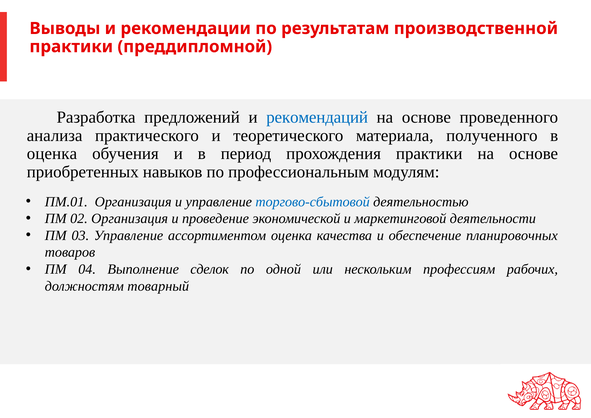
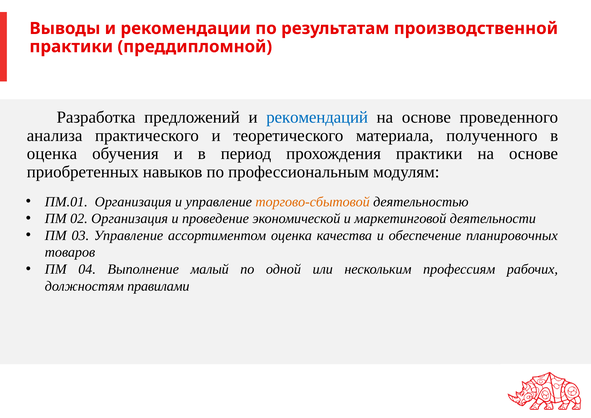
торгово-сбытовой colour: blue -> orange
сделок: сделок -> малый
товарный: товарный -> правилами
